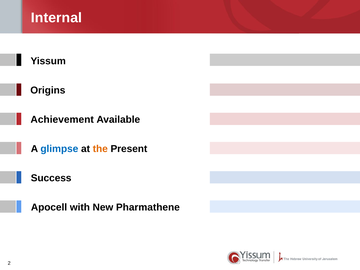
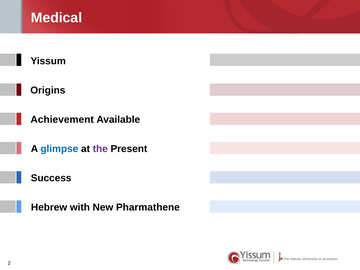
Internal: Internal -> Medical
the colour: orange -> purple
Apocell: Apocell -> Hebrew
